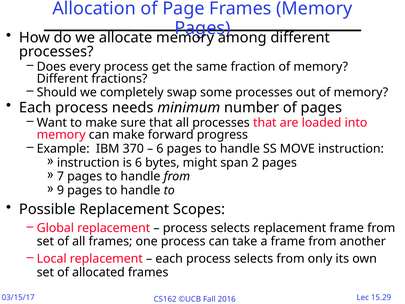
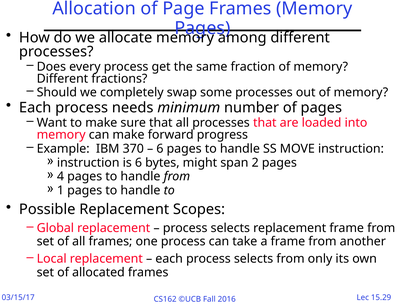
7: 7 -> 4
9: 9 -> 1
